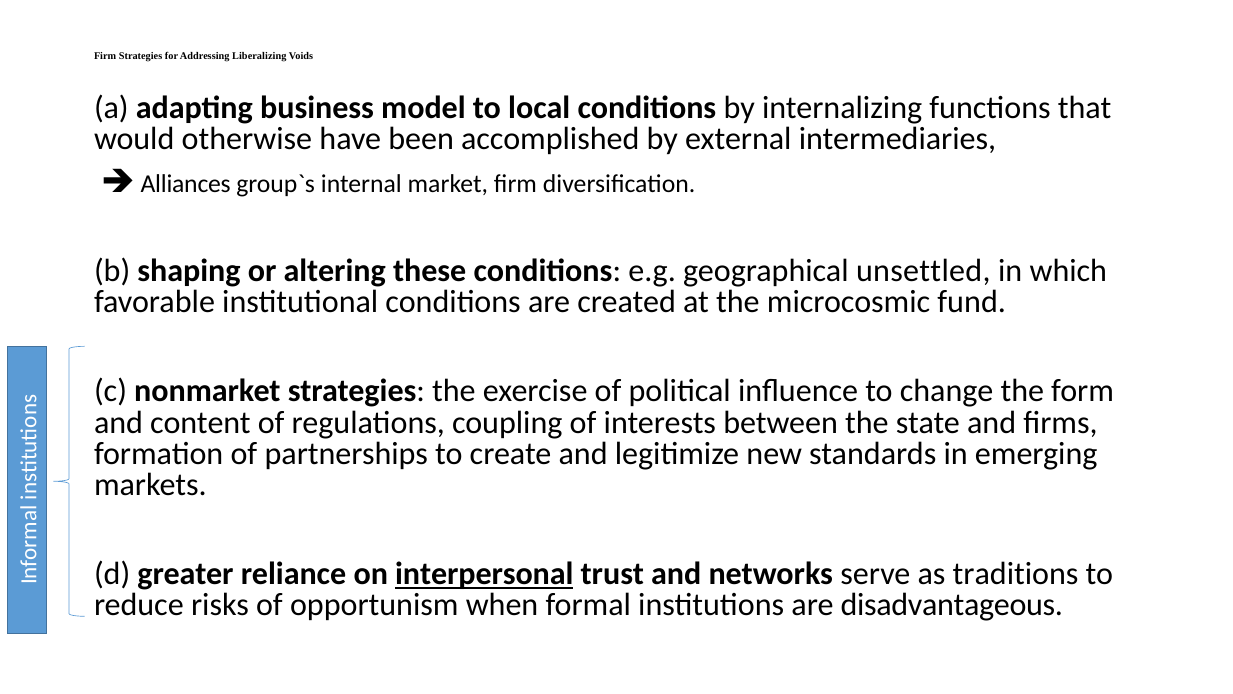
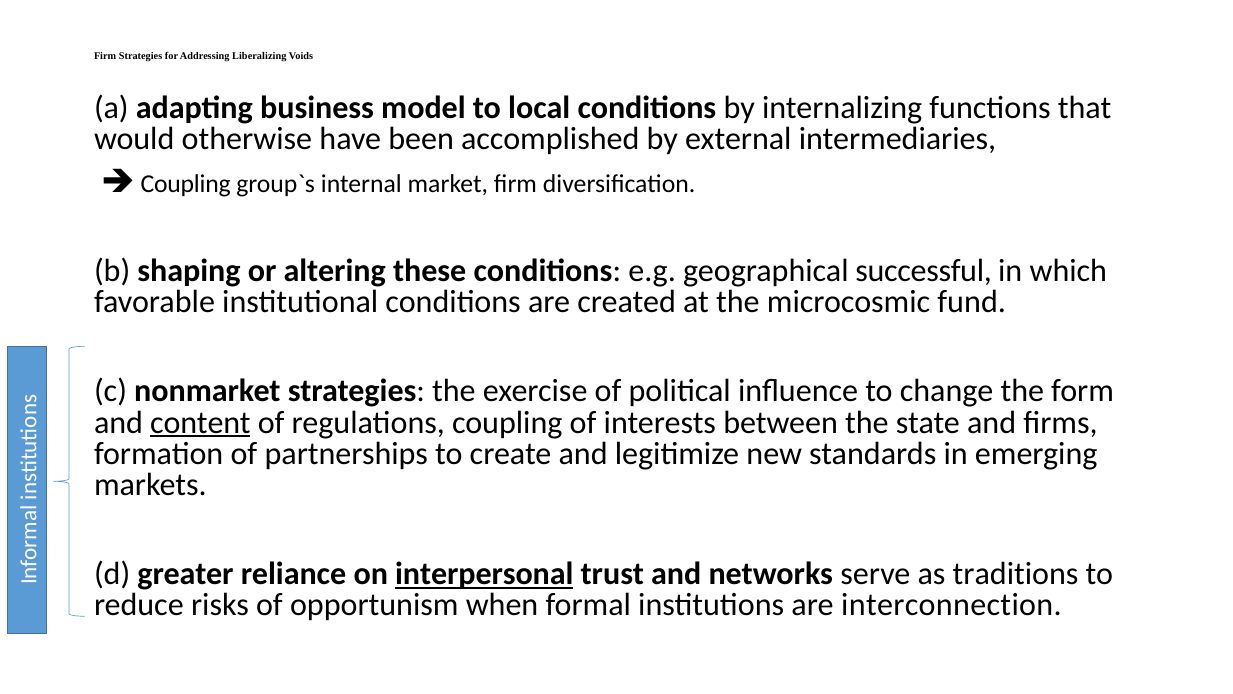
Alliances at (186, 184): Alliances -> Coupling
unsettled: unsettled -> successful
content underline: none -> present
disadvantageous: disadvantageous -> interconnection
